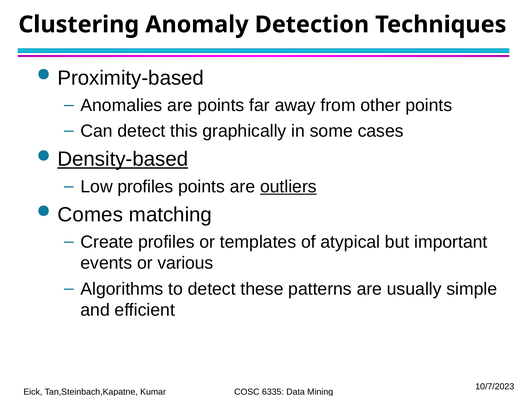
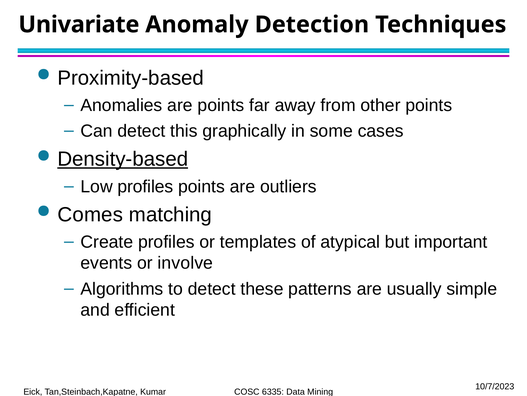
Clustering: Clustering -> Univariate
outliers underline: present -> none
various: various -> involve
